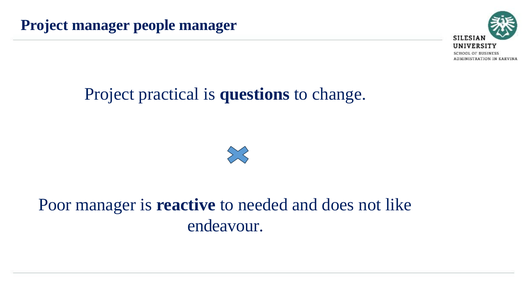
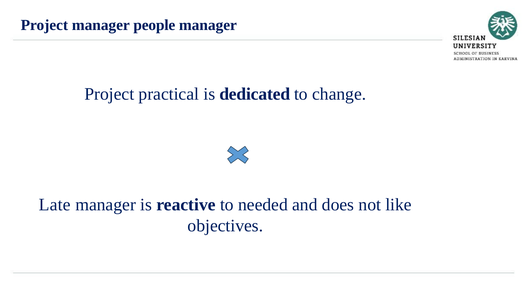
questions: questions -> dedicated
Poor: Poor -> Late
endeavour: endeavour -> objectives
